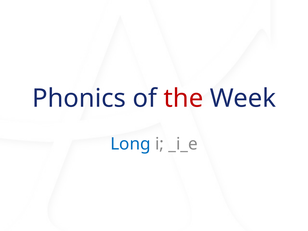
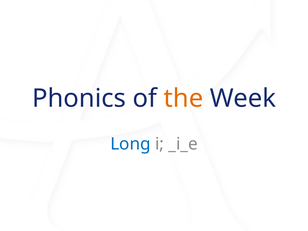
the colour: red -> orange
